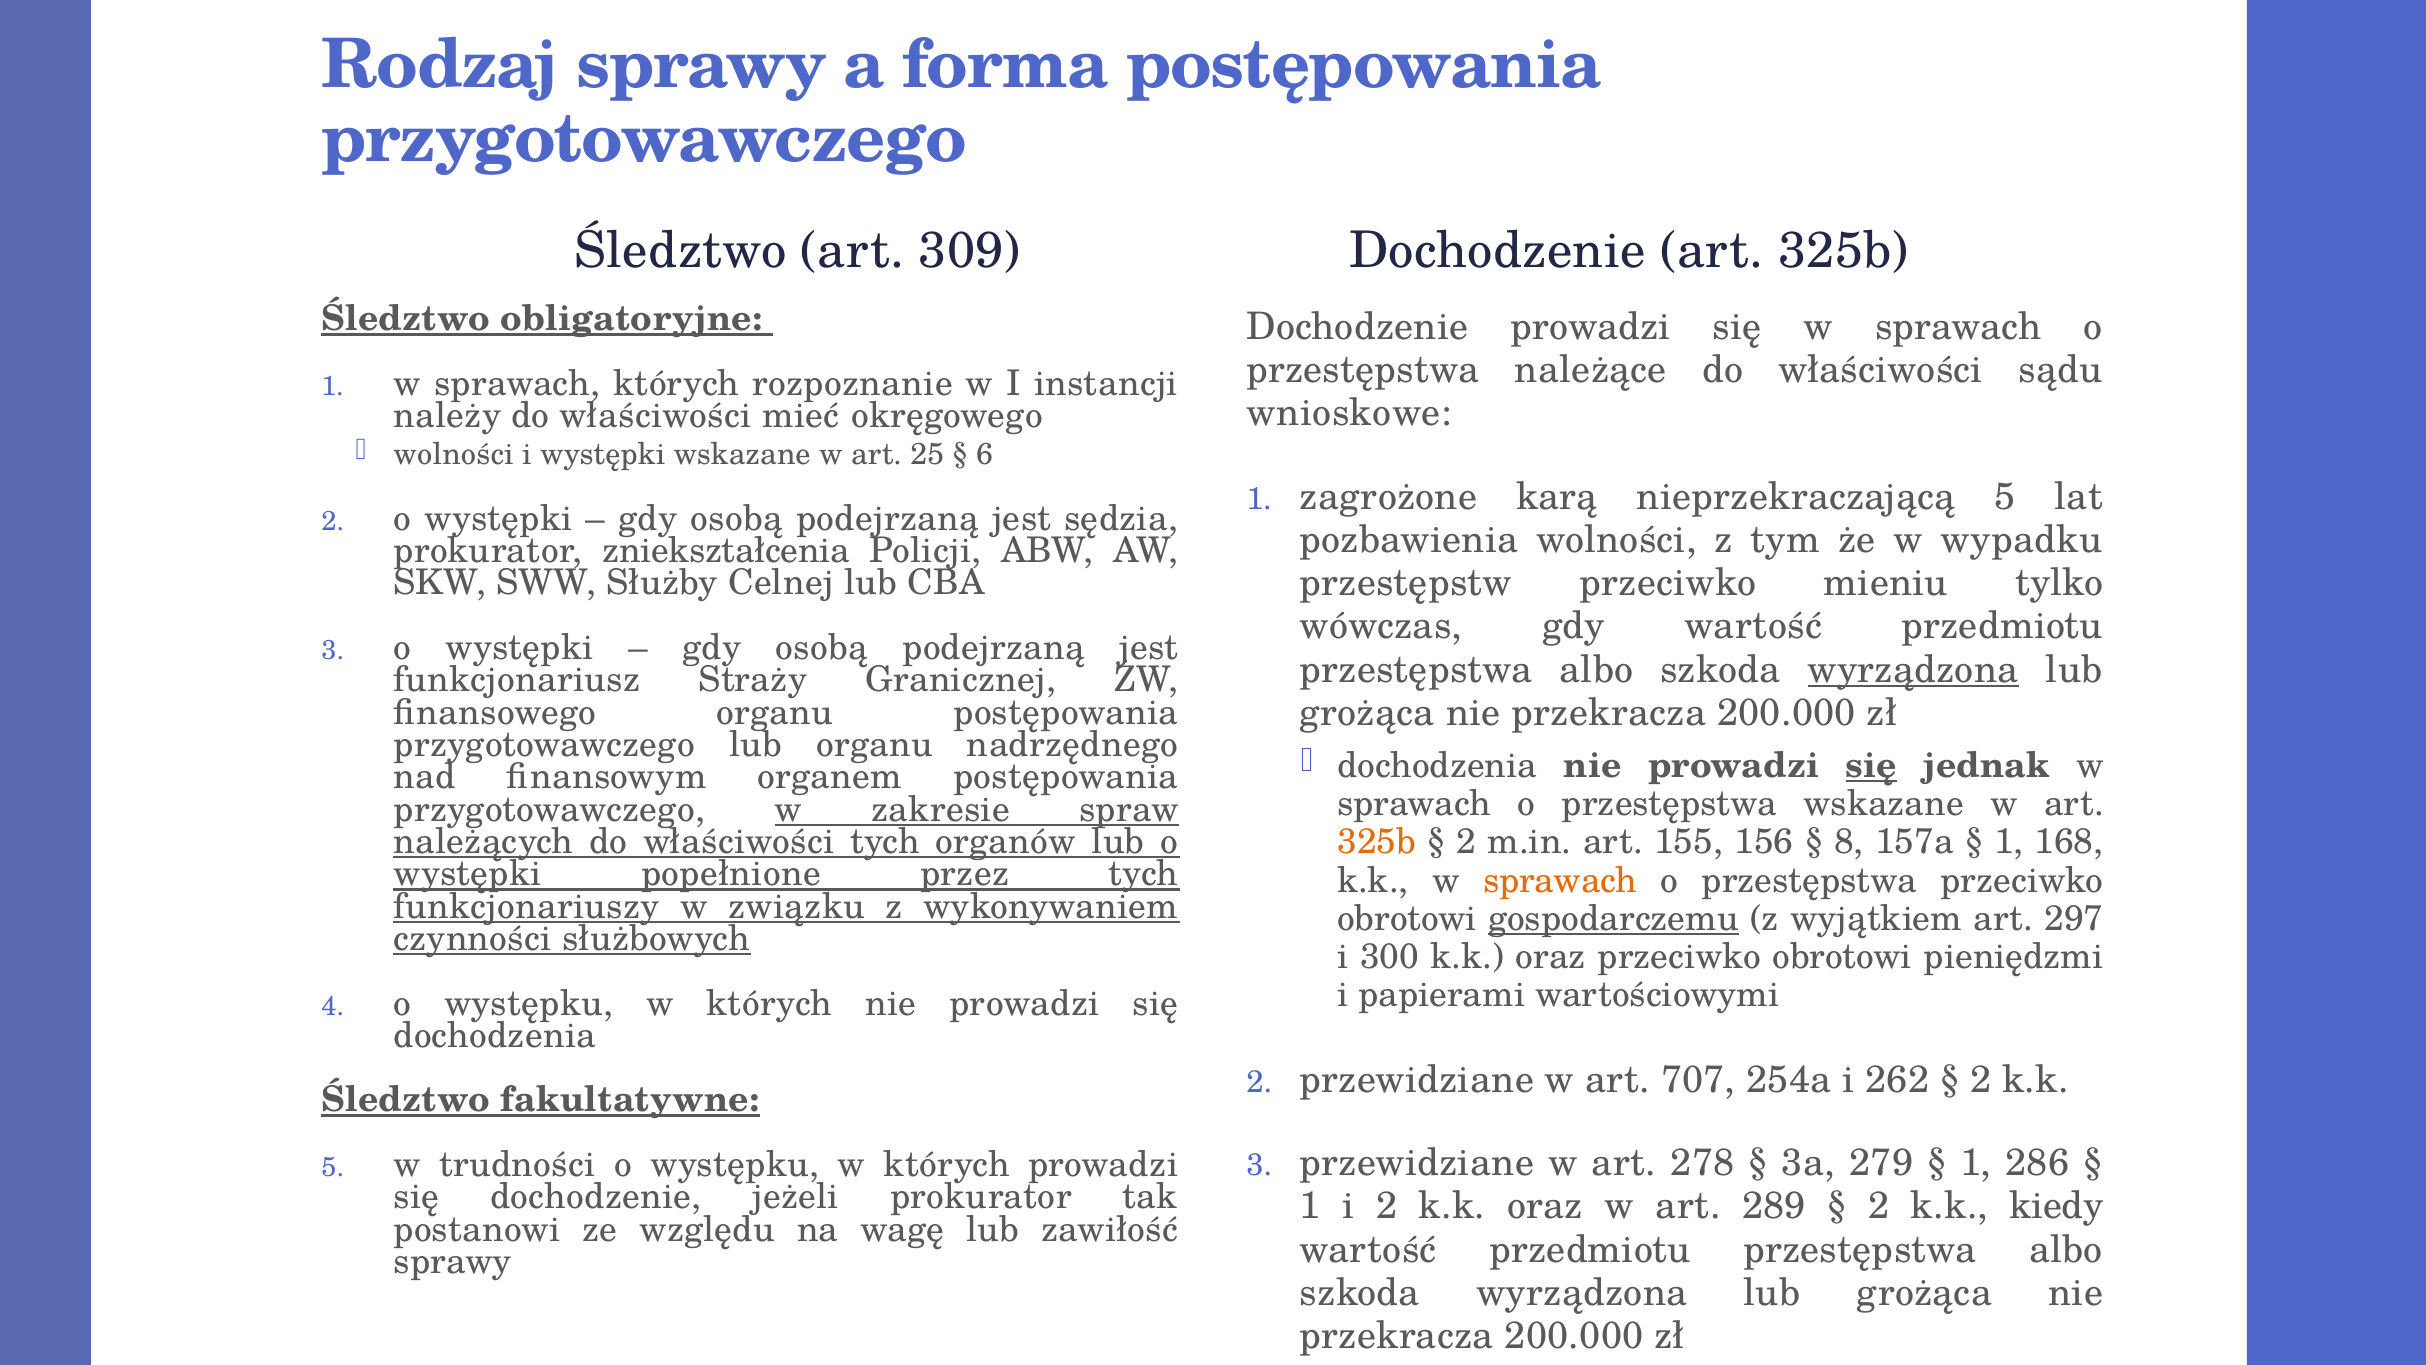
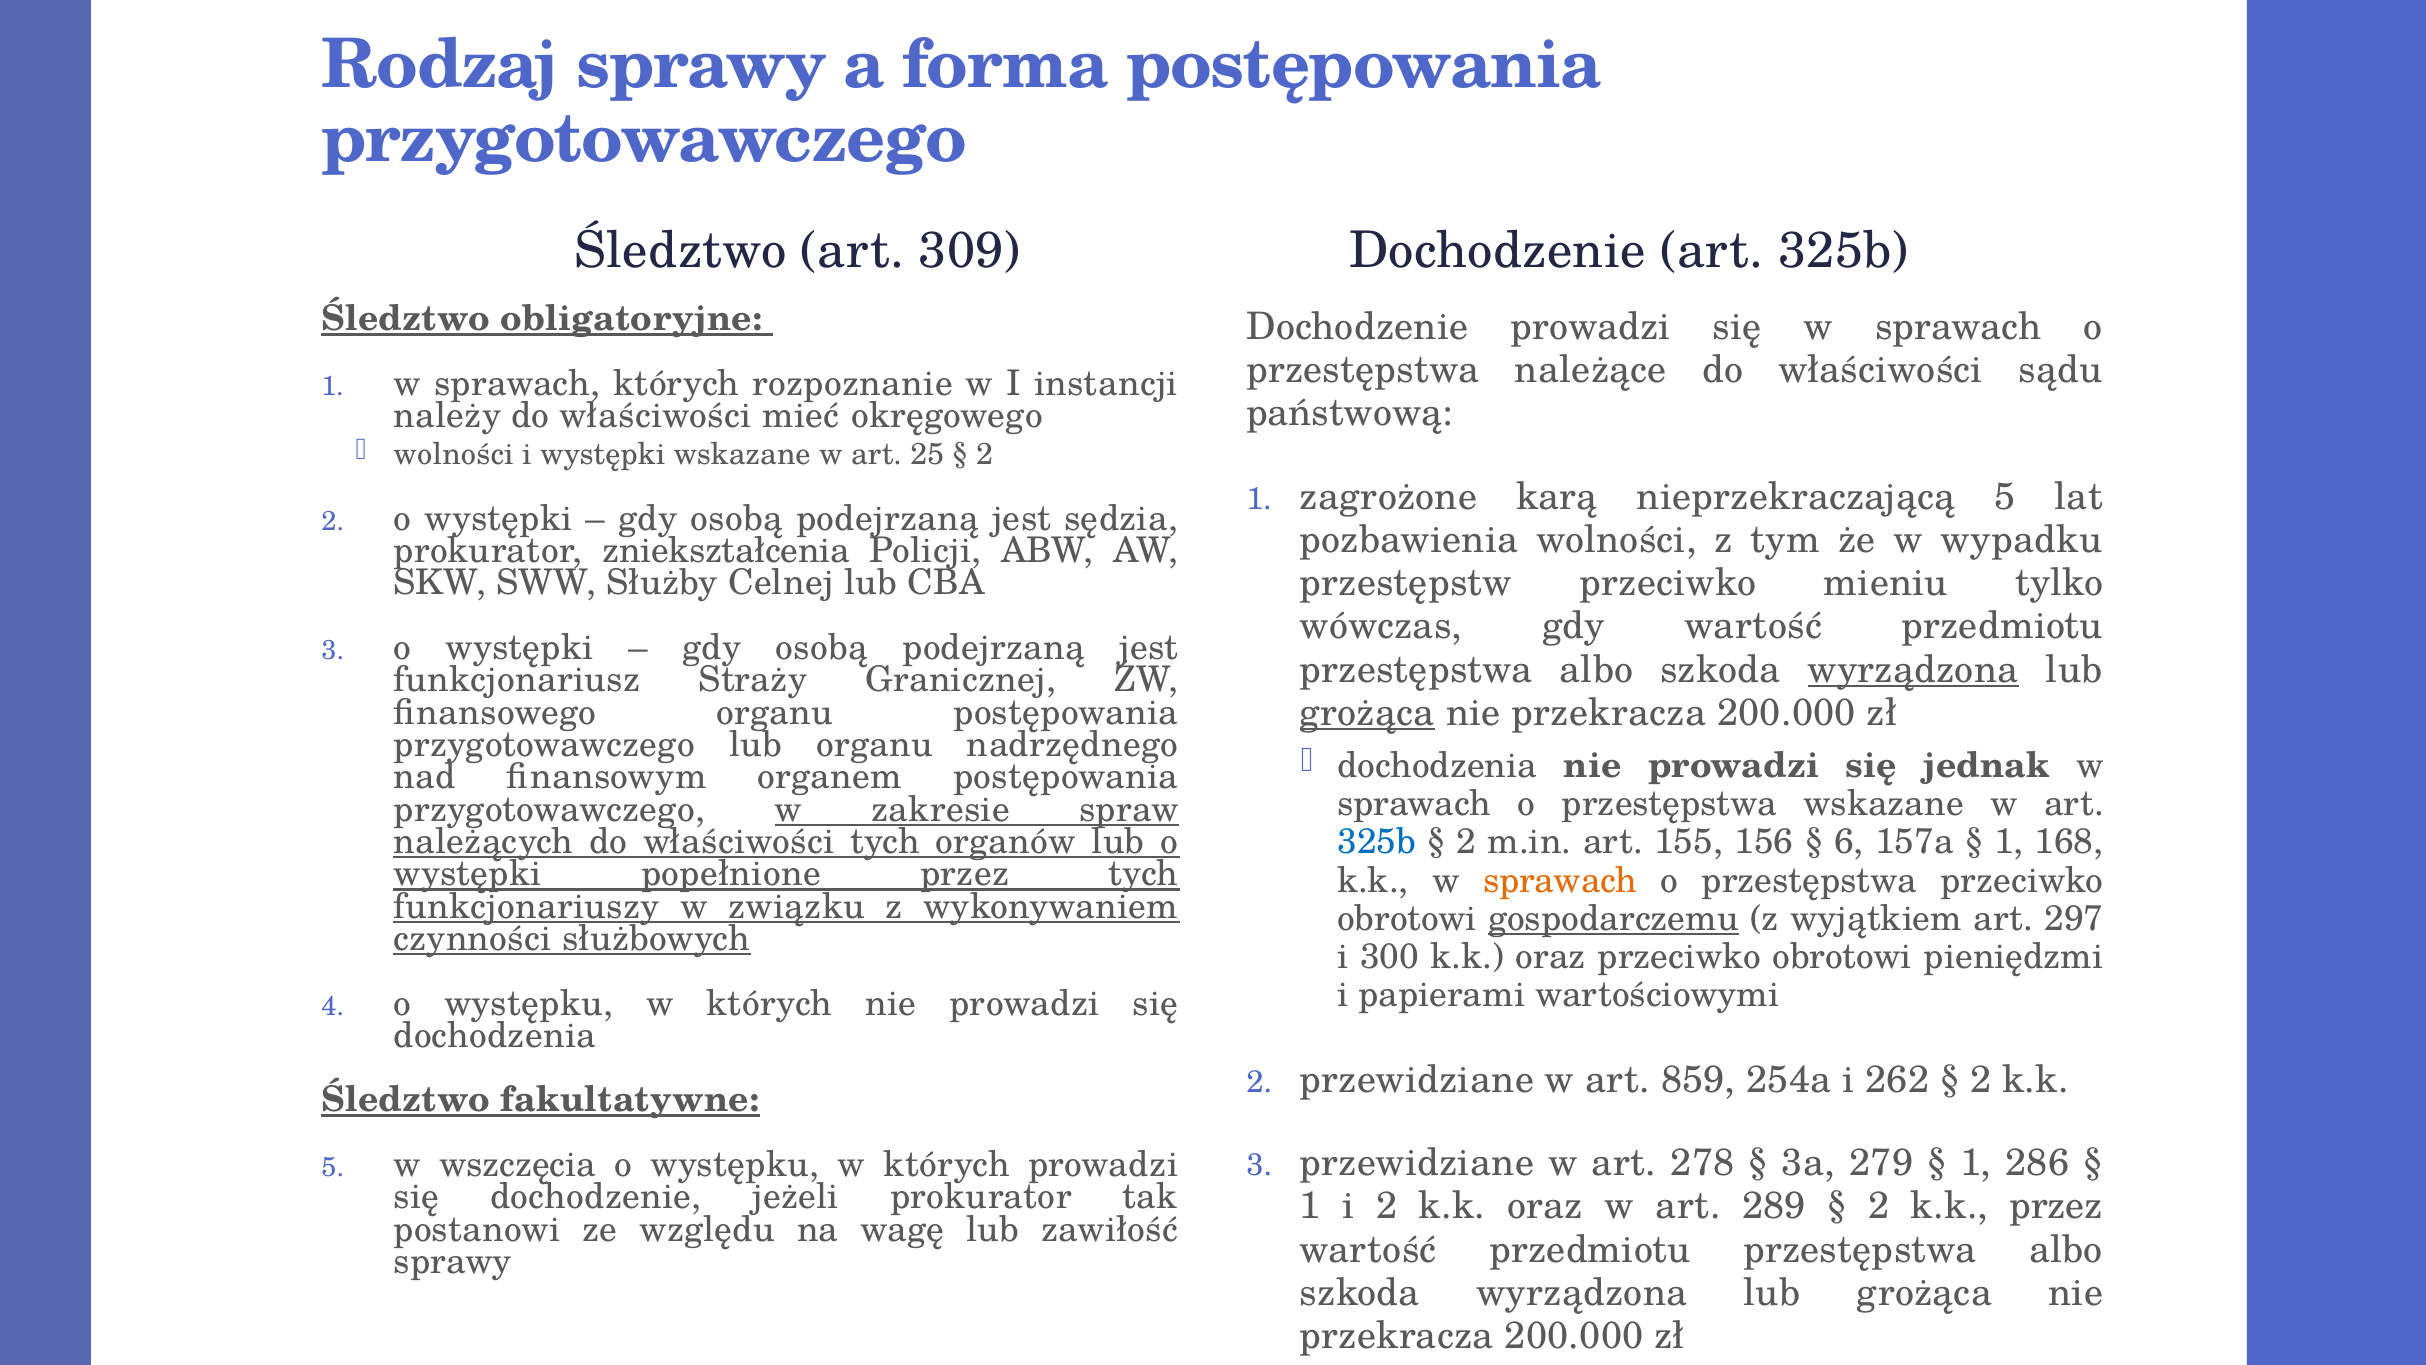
wnioskowe: wnioskowe -> państwową
6 at (984, 455): 6 -> 2
grożąca at (1367, 713) underline: none -> present
się at (1872, 765) underline: present -> none
325b at (1377, 842) colour: orange -> blue
8: 8 -> 6
707: 707 -> 859
trudności: trudności -> wszczęcia
k.k kiedy: kiedy -> przez
